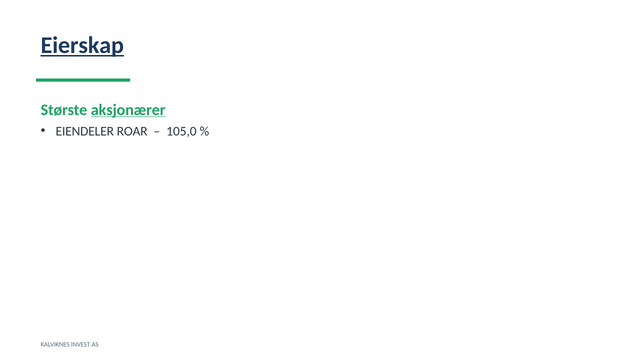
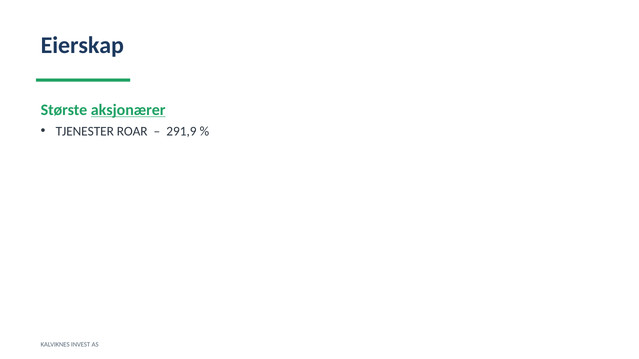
Eierskap underline: present -> none
EIENDELER: EIENDELER -> TJENESTER
105,0: 105,0 -> 291,9
